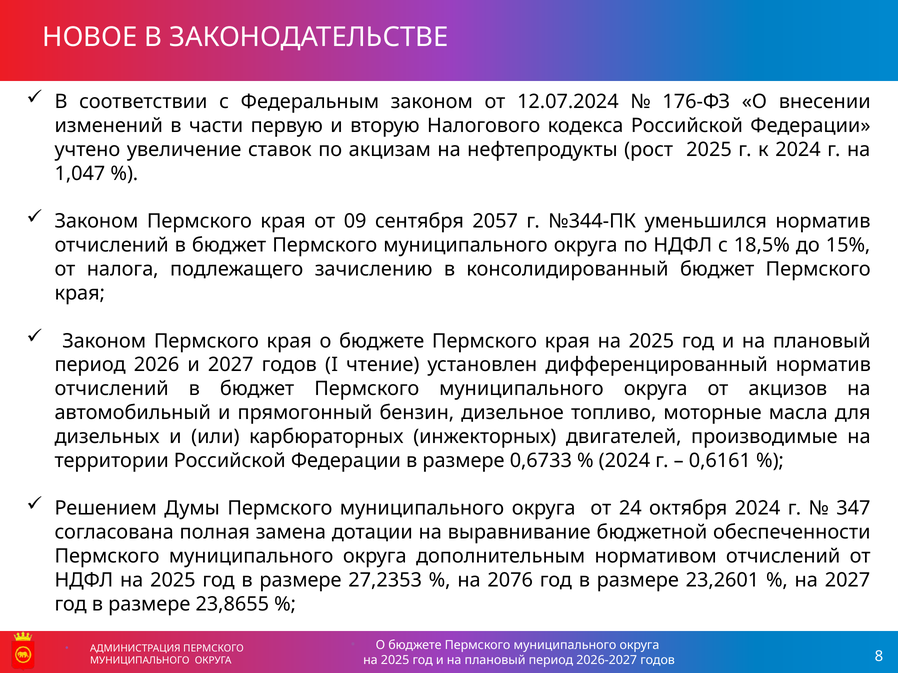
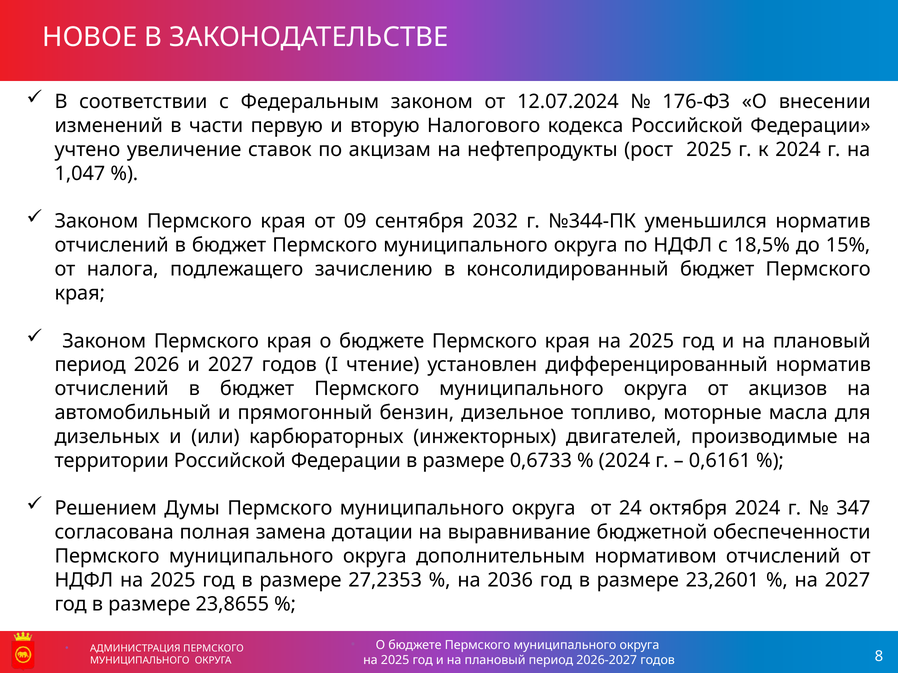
2057: 2057 -> 2032
2076: 2076 -> 2036
